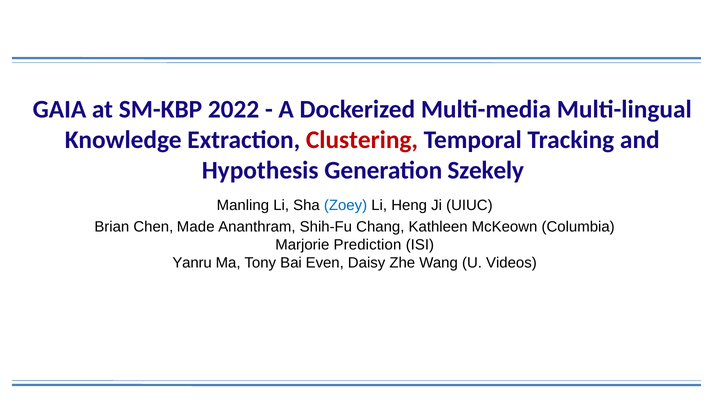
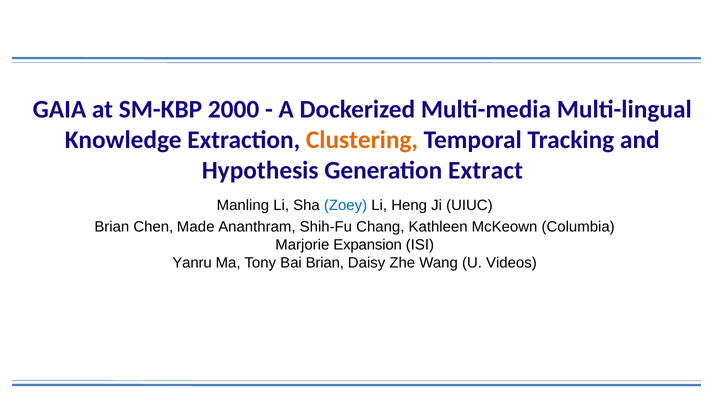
2022: 2022 -> 2000
Clustering colour: red -> orange
Szekely: Szekely -> Extract
Prediction: Prediction -> Expansion
Bai Even: Even -> Brian
